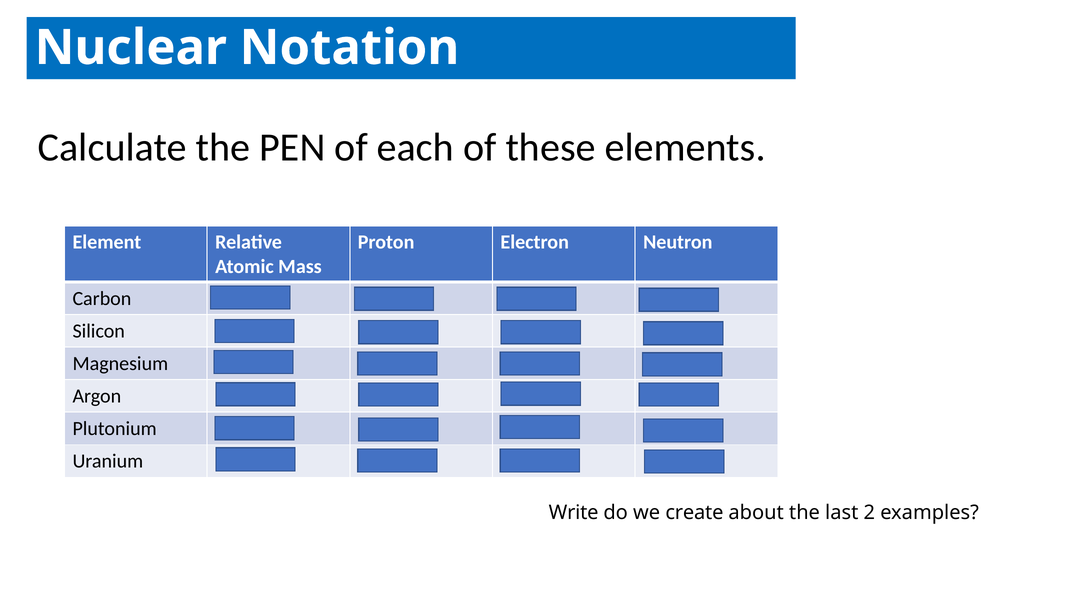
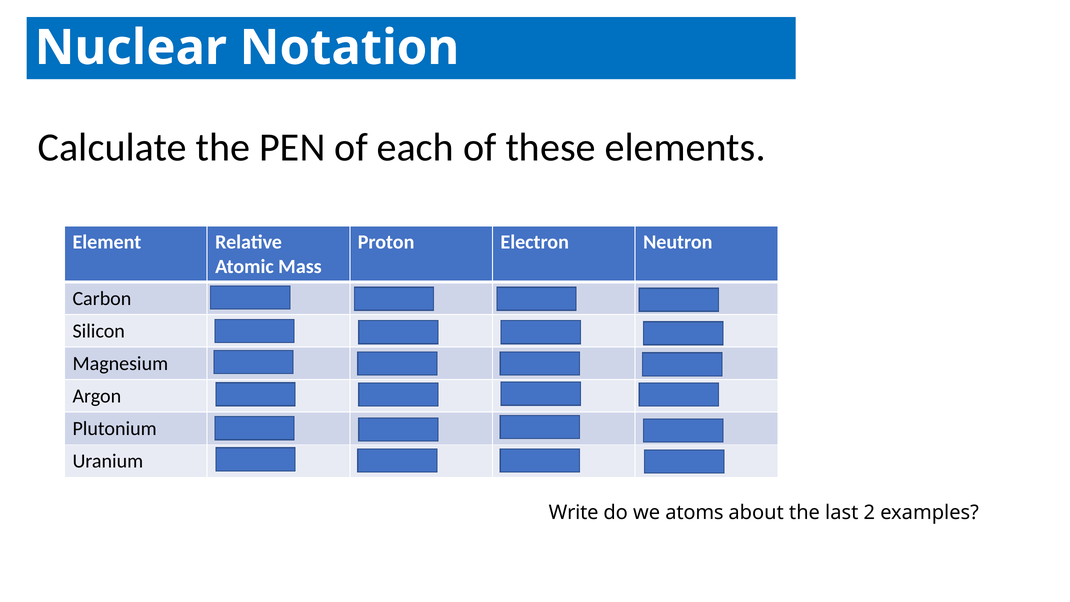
create: create -> atoms
